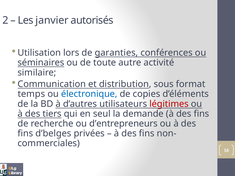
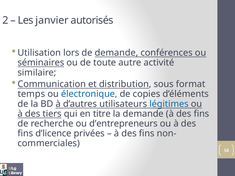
de garanties: garanties -> demande
légitimes colour: red -> blue
seul: seul -> titre
d’belges: d’belges -> d’licence
